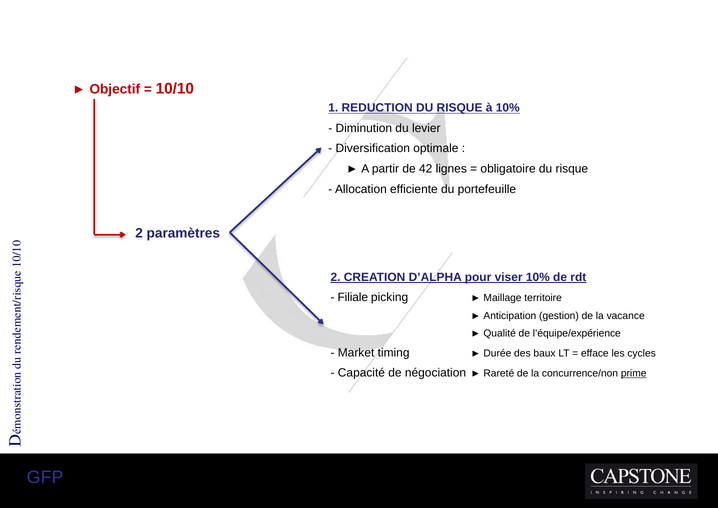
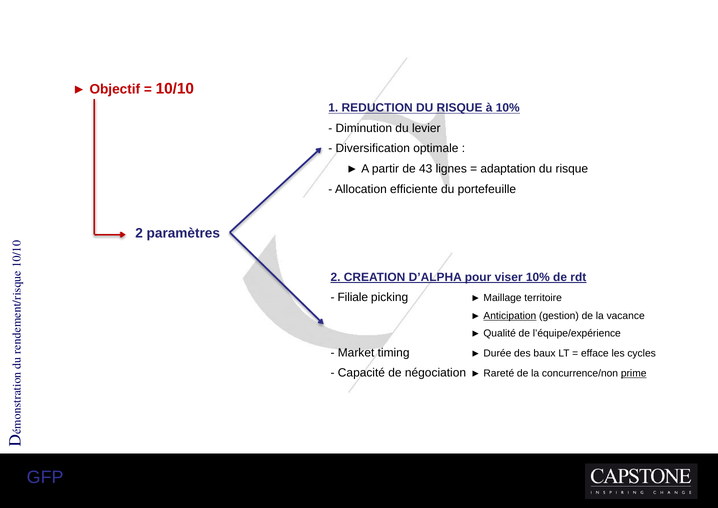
42: 42 -> 43
obligatoire: obligatoire -> adaptation
Anticipation underline: none -> present
